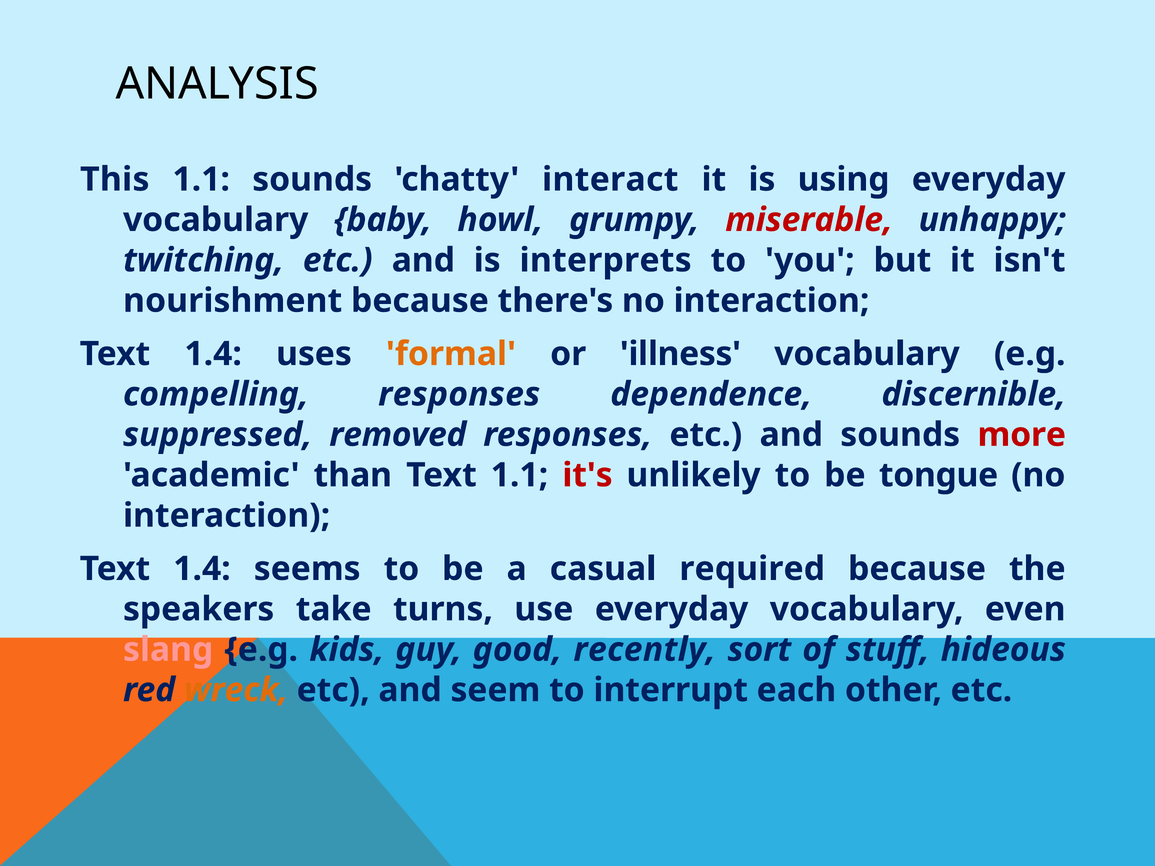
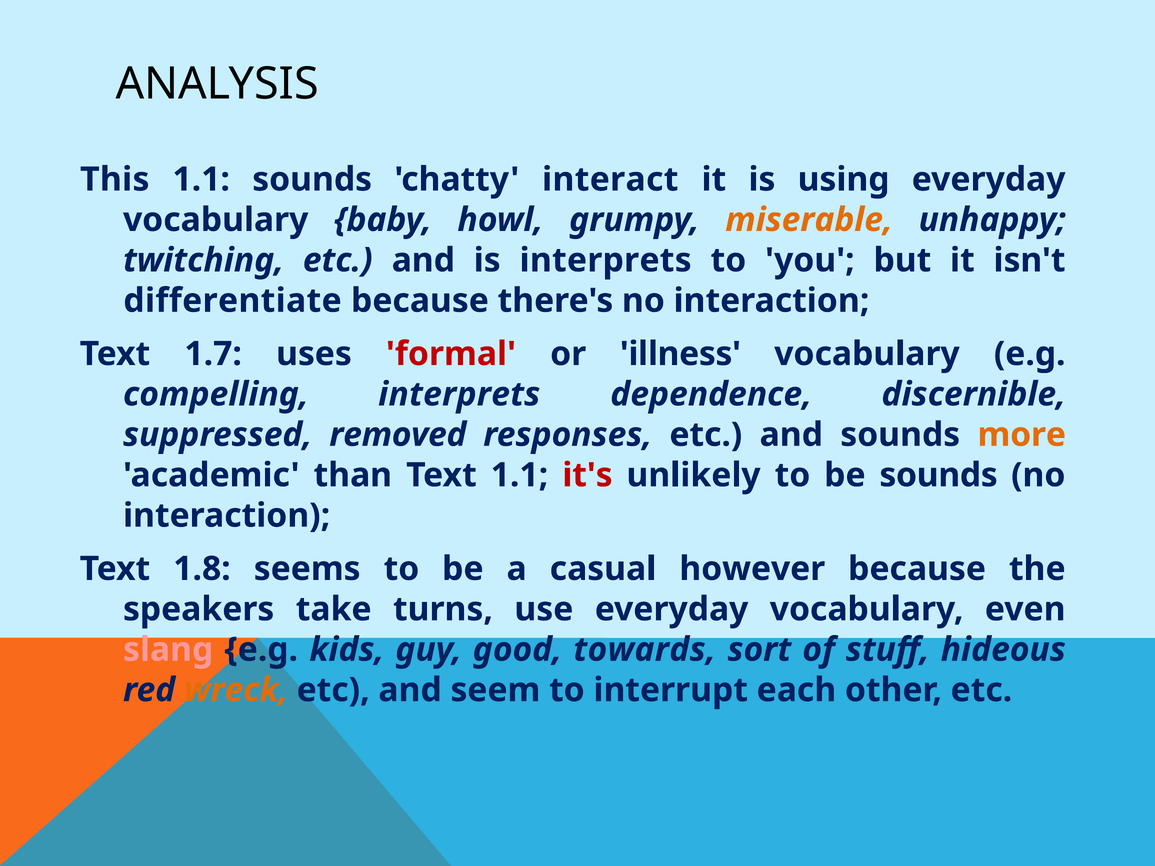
miserable colour: red -> orange
nourishment: nourishment -> differentiate
1.4 at (213, 354): 1.4 -> 1.7
formal colour: orange -> red
compelling responses: responses -> interprets
more colour: red -> orange
be tongue: tongue -> sounds
1.4 at (202, 569): 1.4 -> 1.8
required: required -> however
recently: recently -> towards
